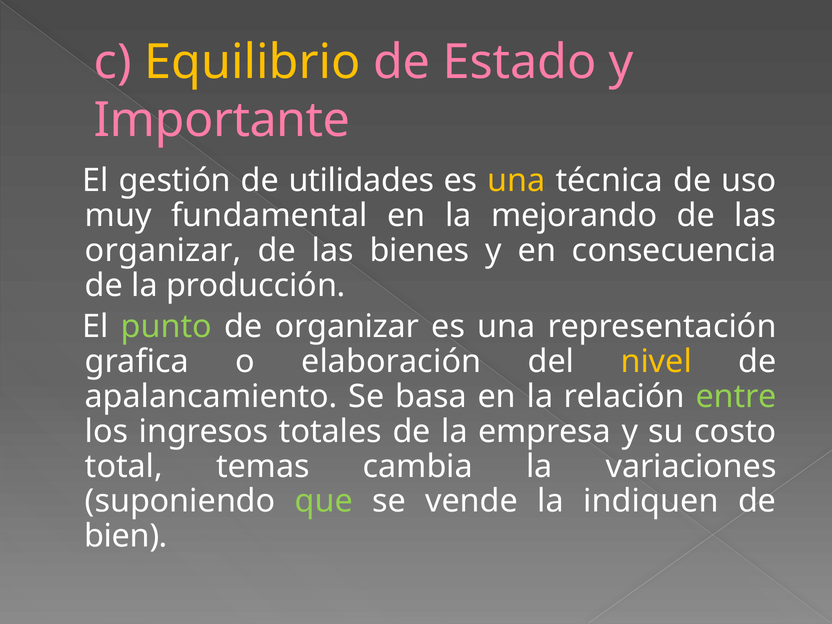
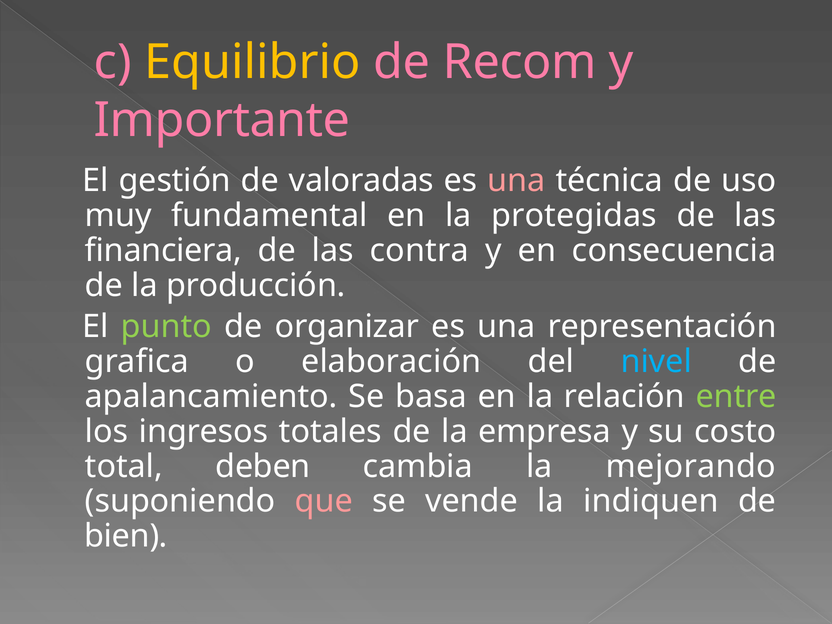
Estado: Estado -> Recom
utilidades: utilidades -> valoradas
una at (516, 181) colour: yellow -> pink
mejorando: mejorando -> protegidas
organizar at (163, 250): organizar -> financiera
bienes: bienes -> contra
nivel colour: yellow -> light blue
temas: temas -> deben
variaciones: variaciones -> mejorando
que colour: light green -> pink
